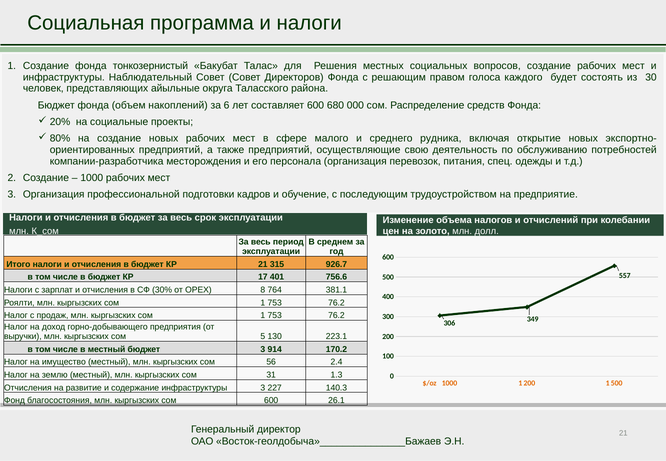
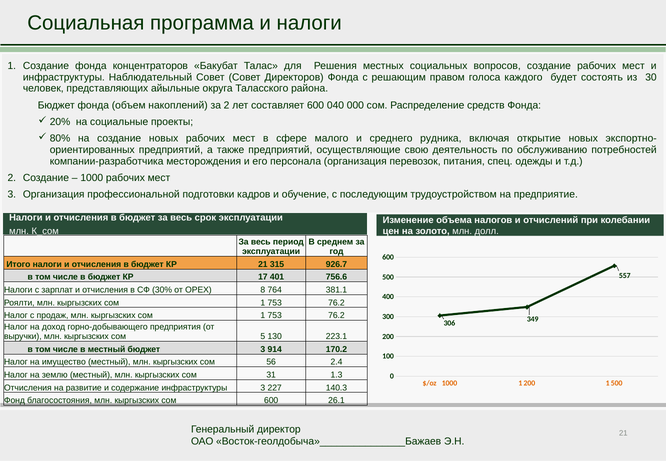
тонкозернистый: тонкозернистый -> концентраторов
за 6: 6 -> 2
680: 680 -> 040
